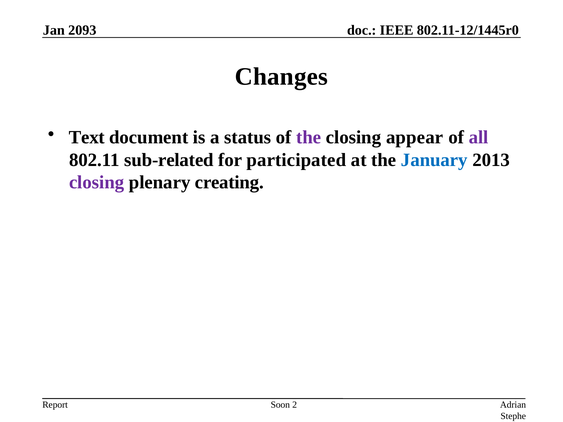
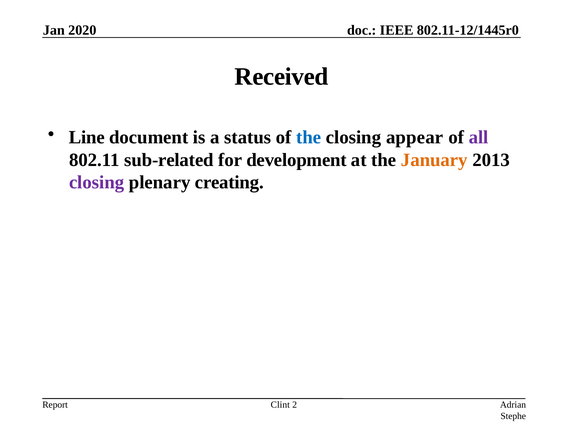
2093: 2093 -> 2020
Changes: Changes -> Received
Text: Text -> Line
the at (309, 137) colour: purple -> blue
participated: participated -> development
January colour: blue -> orange
Soon: Soon -> Clint
